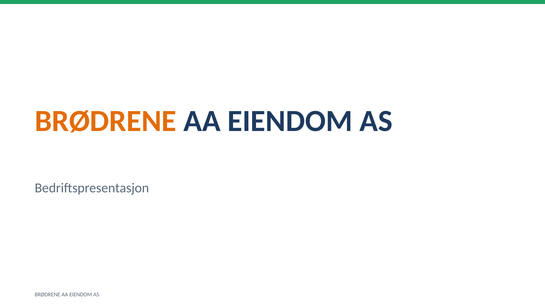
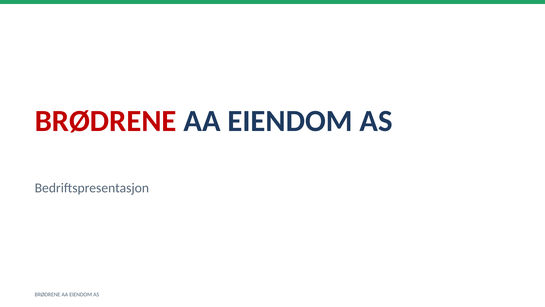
BRØDRENE at (106, 121) colour: orange -> red
